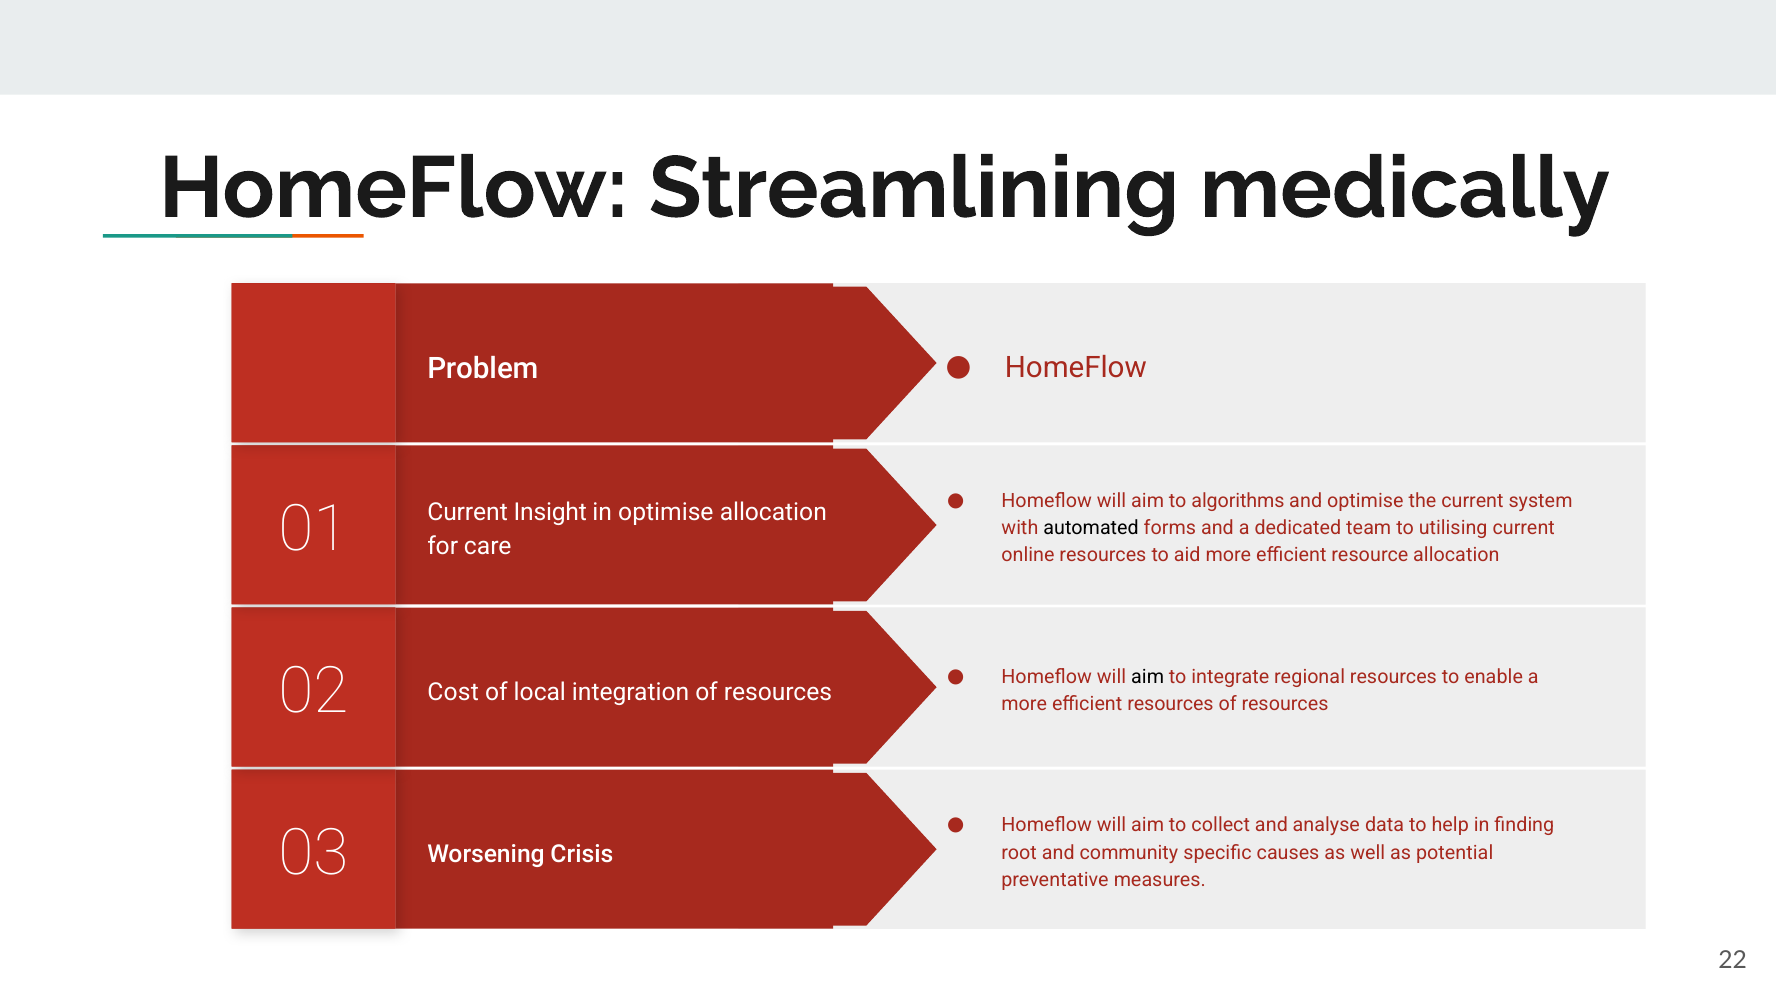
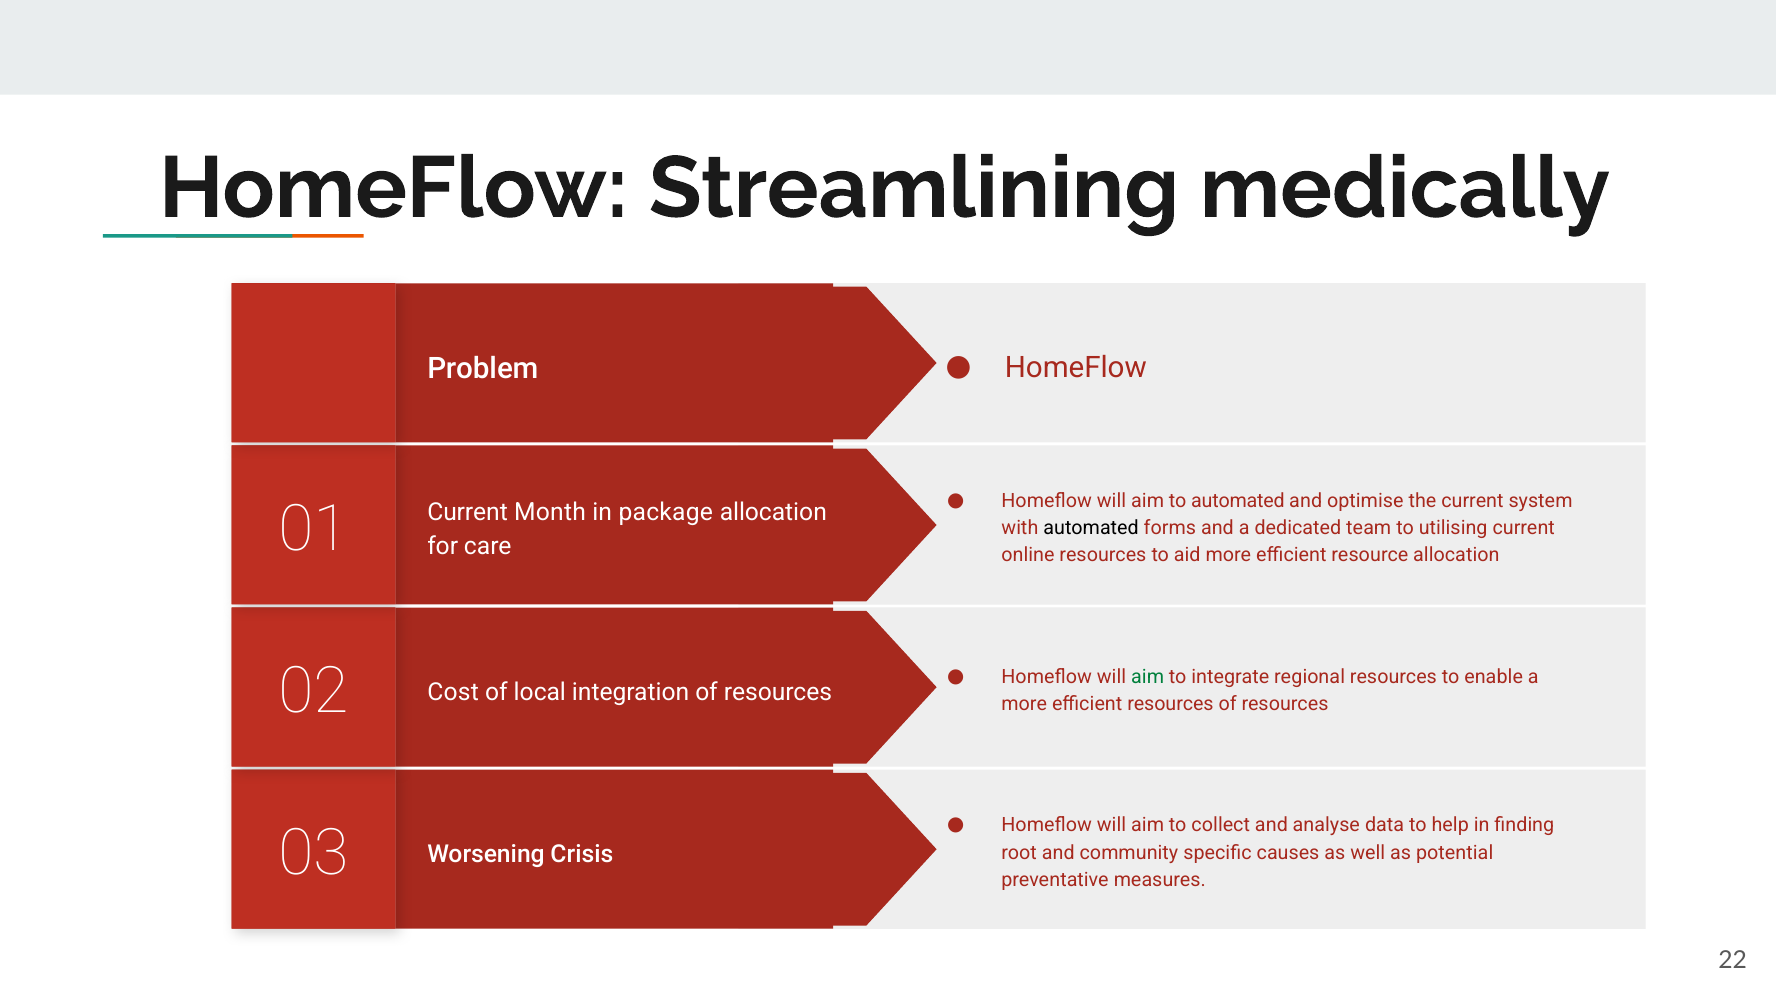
to algorithms: algorithms -> automated
Insight: Insight -> Month
in optimise: optimise -> package
aim at (1148, 677) colour: black -> green
